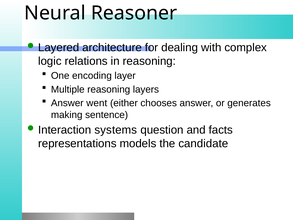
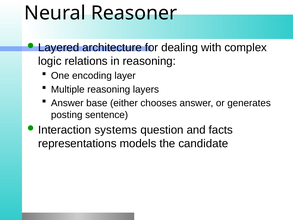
went: went -> base
making: making -> posting
